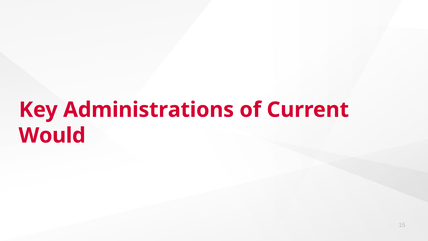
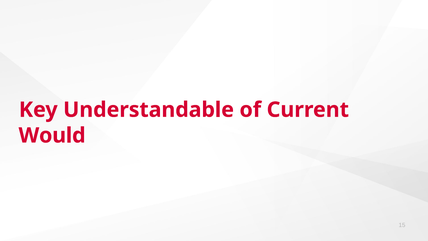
Administrations: Administrations -> Understandable
